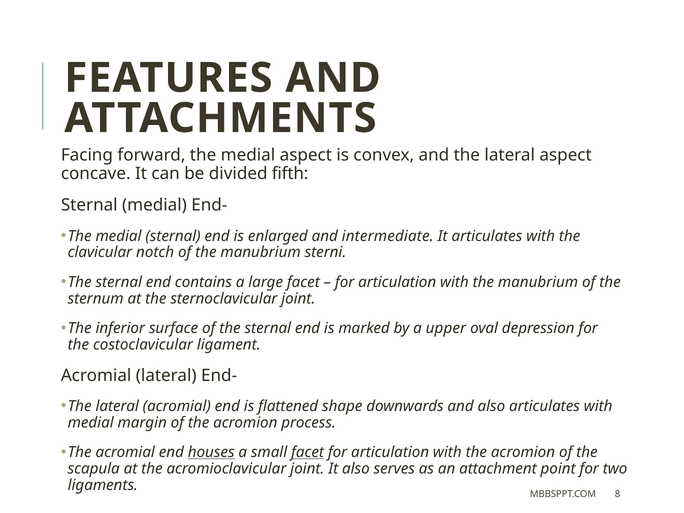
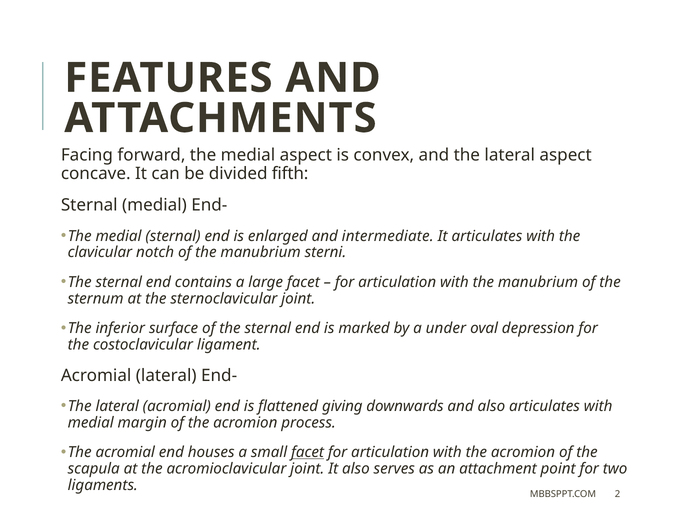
upper: upper -> under
shape: shape -> giving
houses underline: present -> none
8: 8 -> 2
